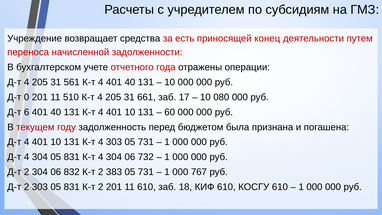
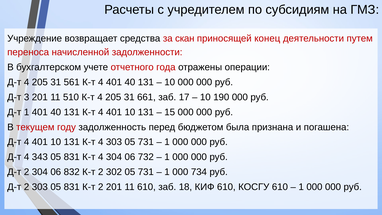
есть: есть -> скан
0: 0 -> 3
080: 080 -> 190
Д-т 6: 6 -> 1
60: 60 -> 15
Д-т 4 304: 304 -> 343
383: 383 -> 302
767: 767 -> 734
